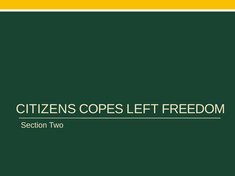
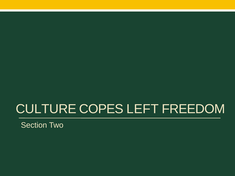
CITIZENS: CITIZENS -> CULTURE
